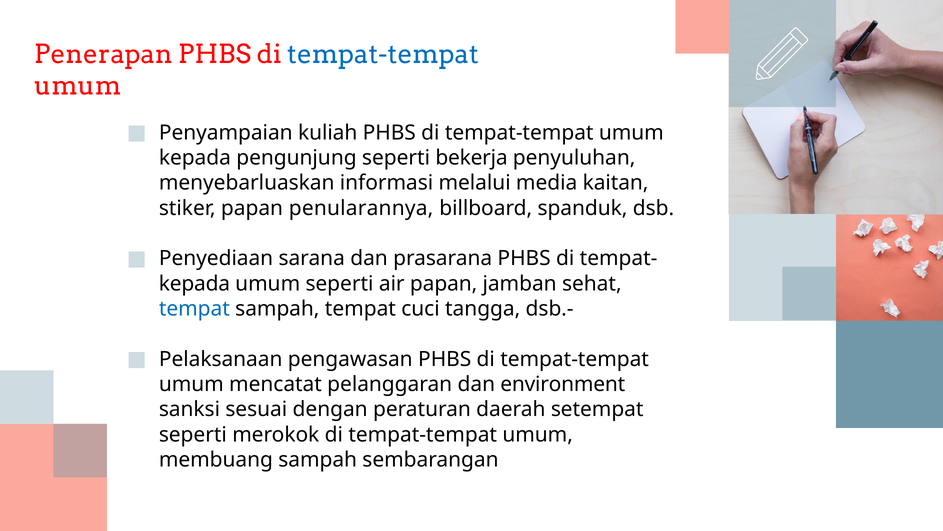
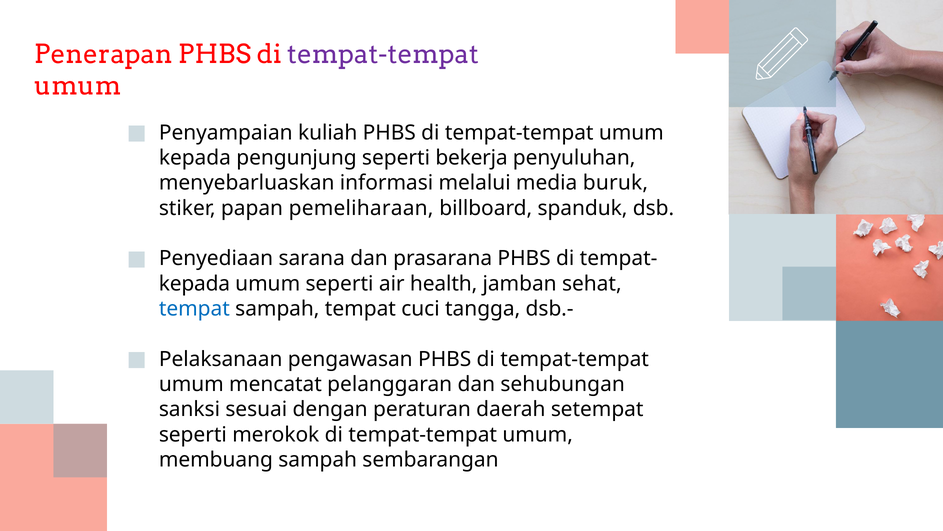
tempat-tempat at (383, 54) colour: blue -> purple
kaitan: kaitan -> buruk
penularannya: penularannya -> pemeliharaan
air papan: papan -> health
environment: environment -> sehubungan
